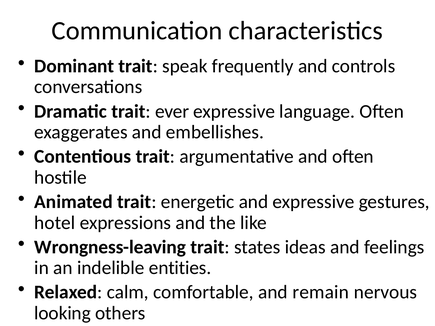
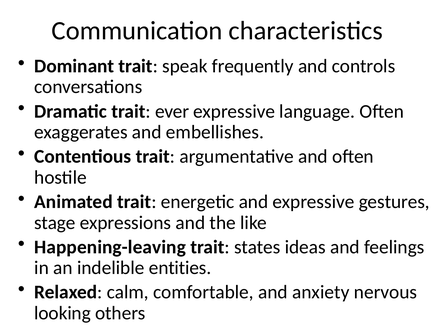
hotel: hotel -> stage
Wrongness-leaving: Wrongness-leaving -> Happening-leaving
remain: remain -> anxiety
